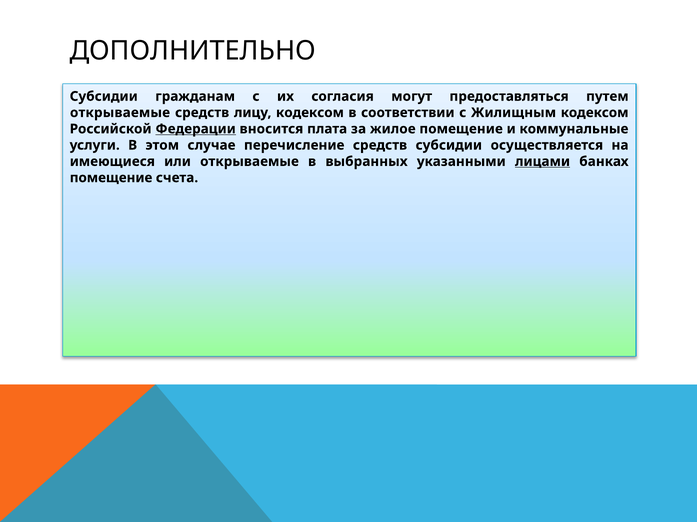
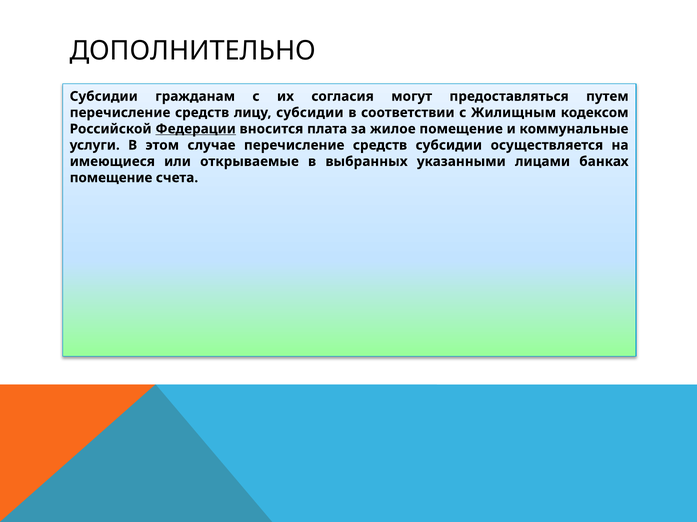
открываемые at (120, 113): открываемые -> перечисление
лицу кодексом: кодексом -> субсидии
лицами underline: present -> none
